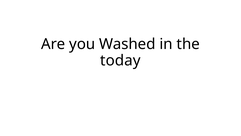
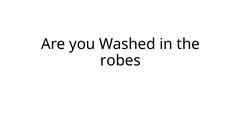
today: today -> robes
